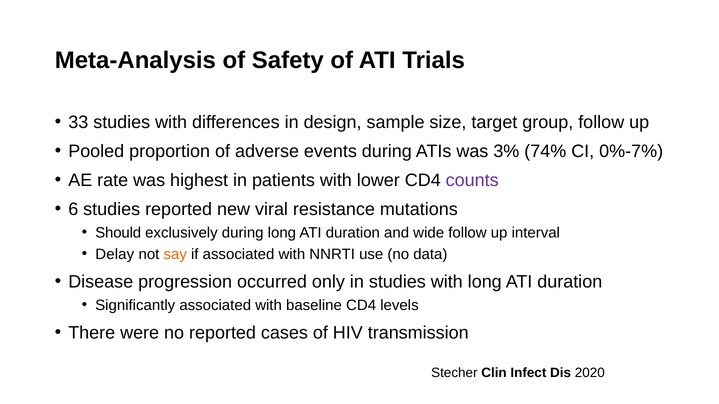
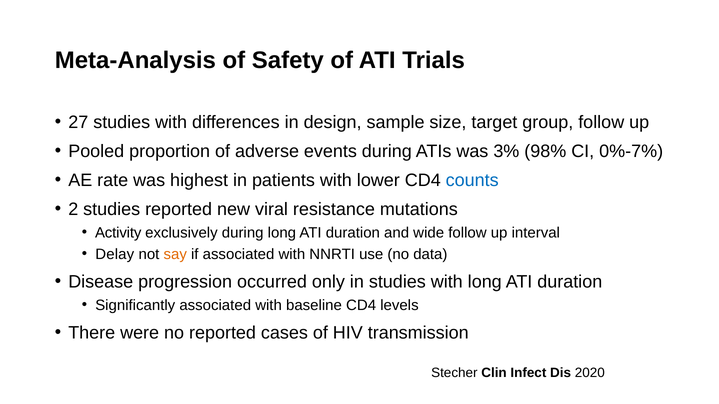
33: 33 -> 27
74%: 74% -> 98%
counts colour: purple -> blue
6: 6 -> 2
Should: Should -> Activity
